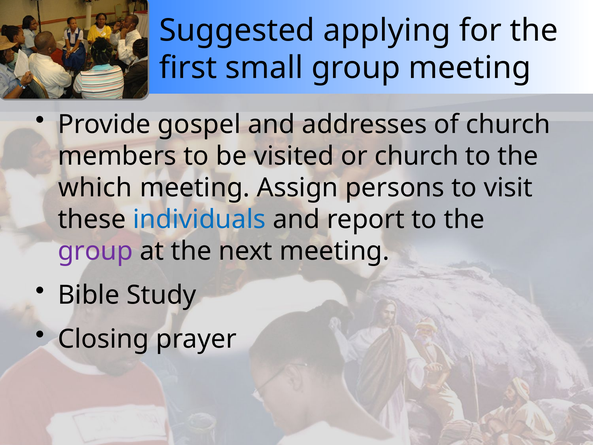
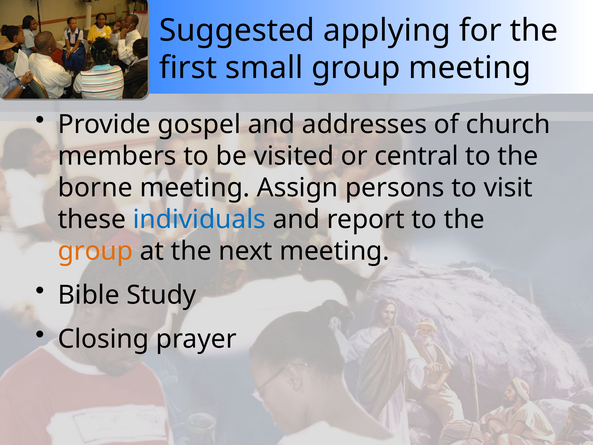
or church: church -> central
which: which -> borne
group at (95, 251) colour: purple -> orange
